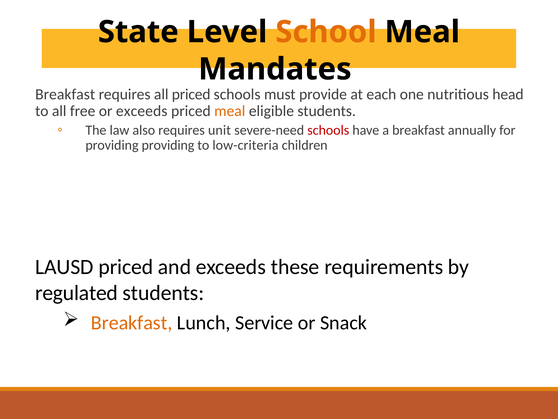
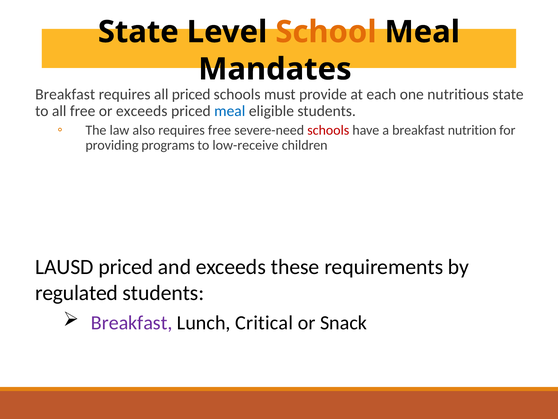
nutritious head: head -> state
meal at (230, 111) colour: orange -> blue
requires unit: unit -> free
annually: annually -> nutrition
providing providing: providing -> programs
low-criteria: low-criteria -> low-receive
Breakfast at (132, 322) colour: orange -> purple
Service: Service -> Critical
